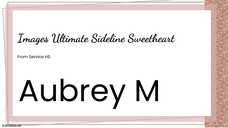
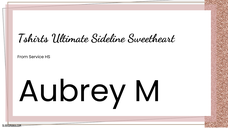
Images: Images -> Tshirts
